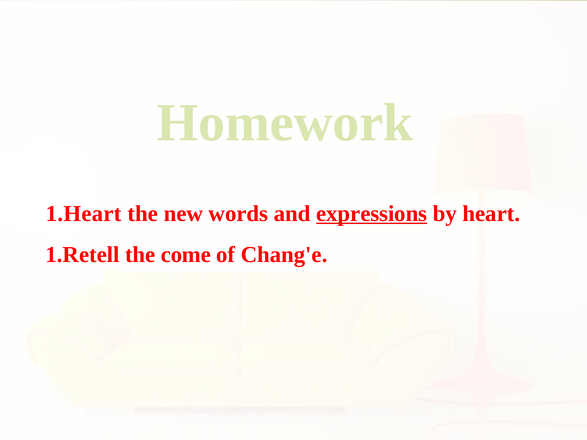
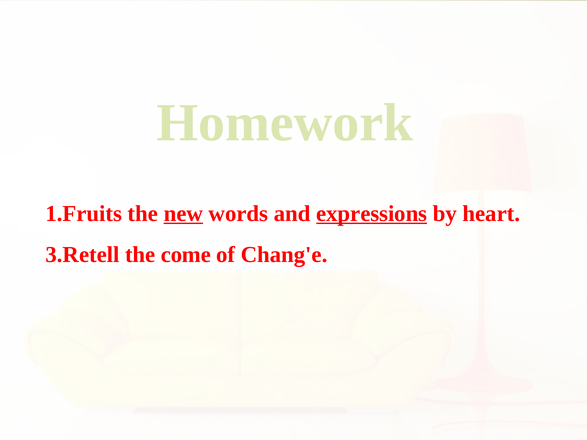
1.Heart: 1.Heart -> 1.Fruits
new underline: none -> present
1.Retell: 1.Retell -> 3.Retell
